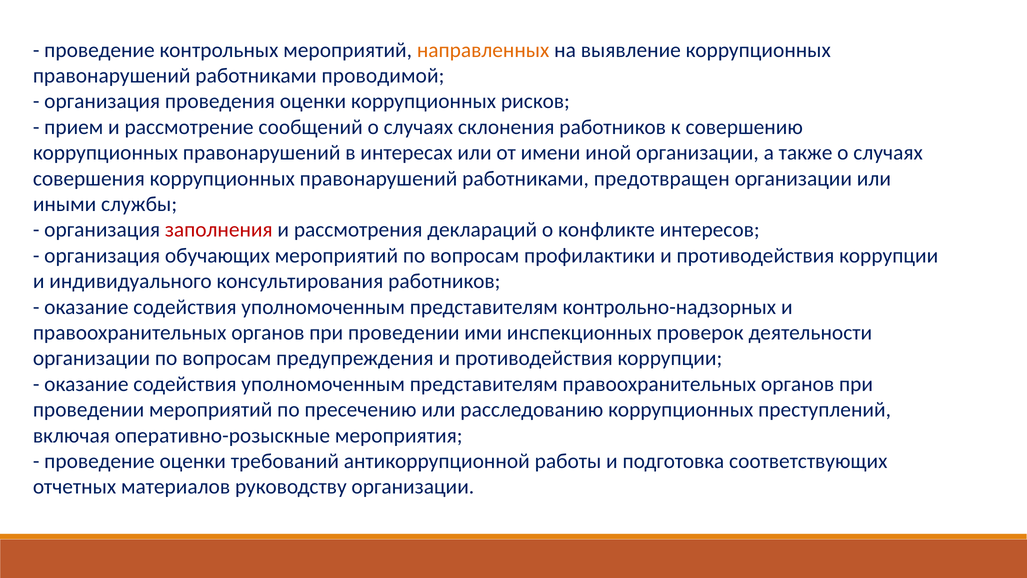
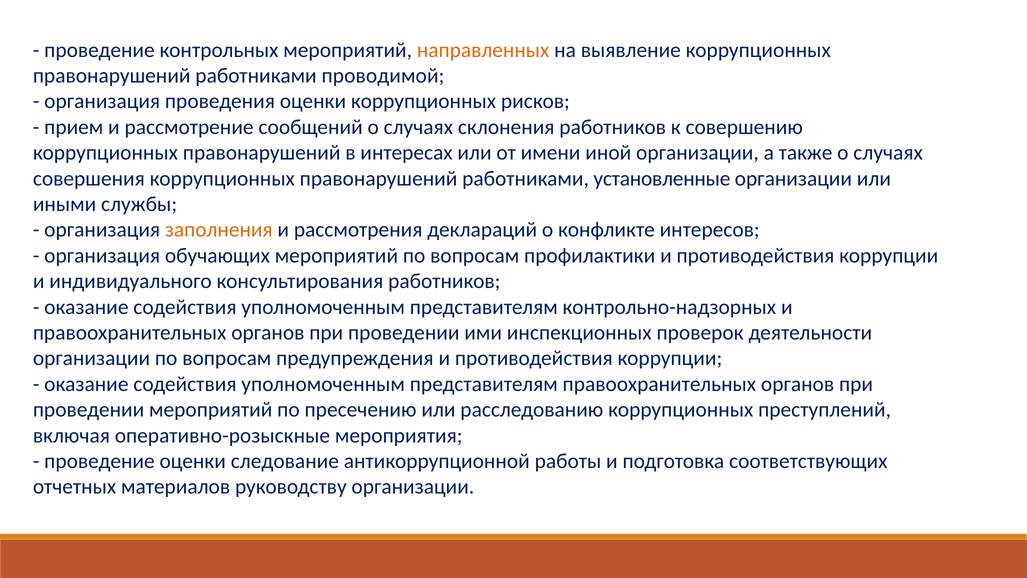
предотвращен: предотвращен -> установленные
заполнения colour: red -> orange
требований: требований -> следование
